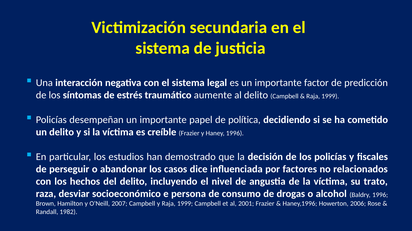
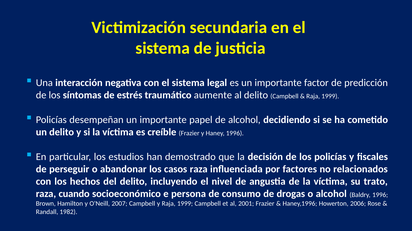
de política: política -> alcohol
casos dice: dice -> raza
desviar: desviar -> cuando
